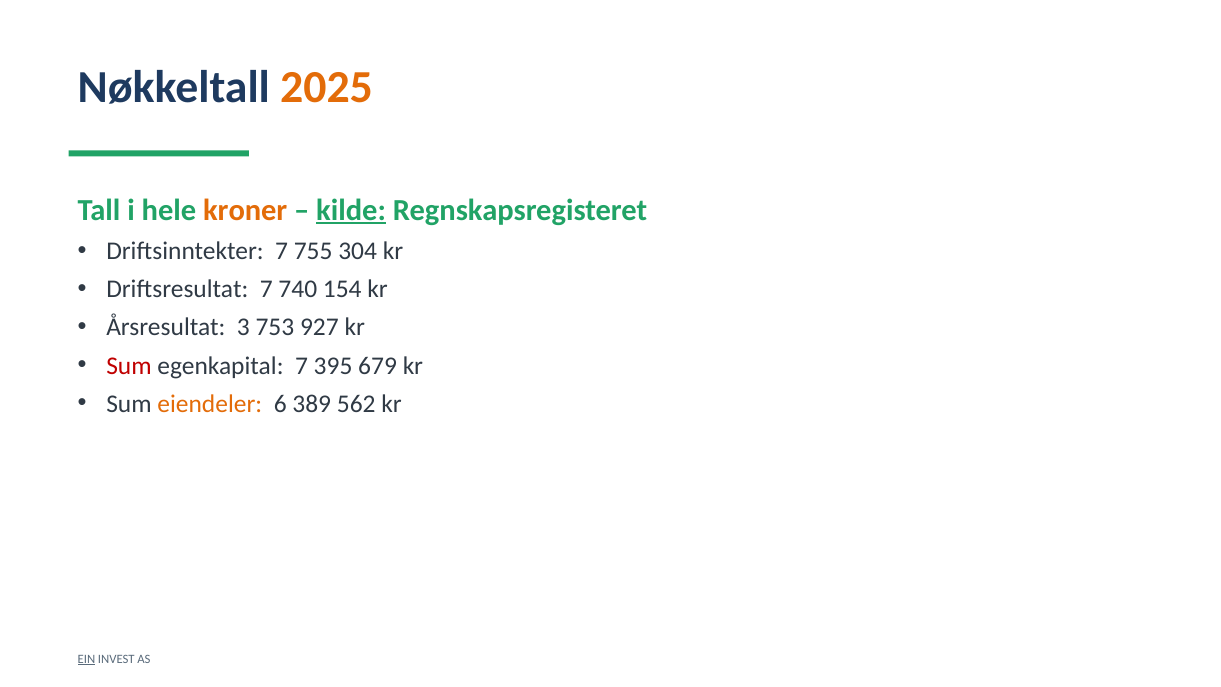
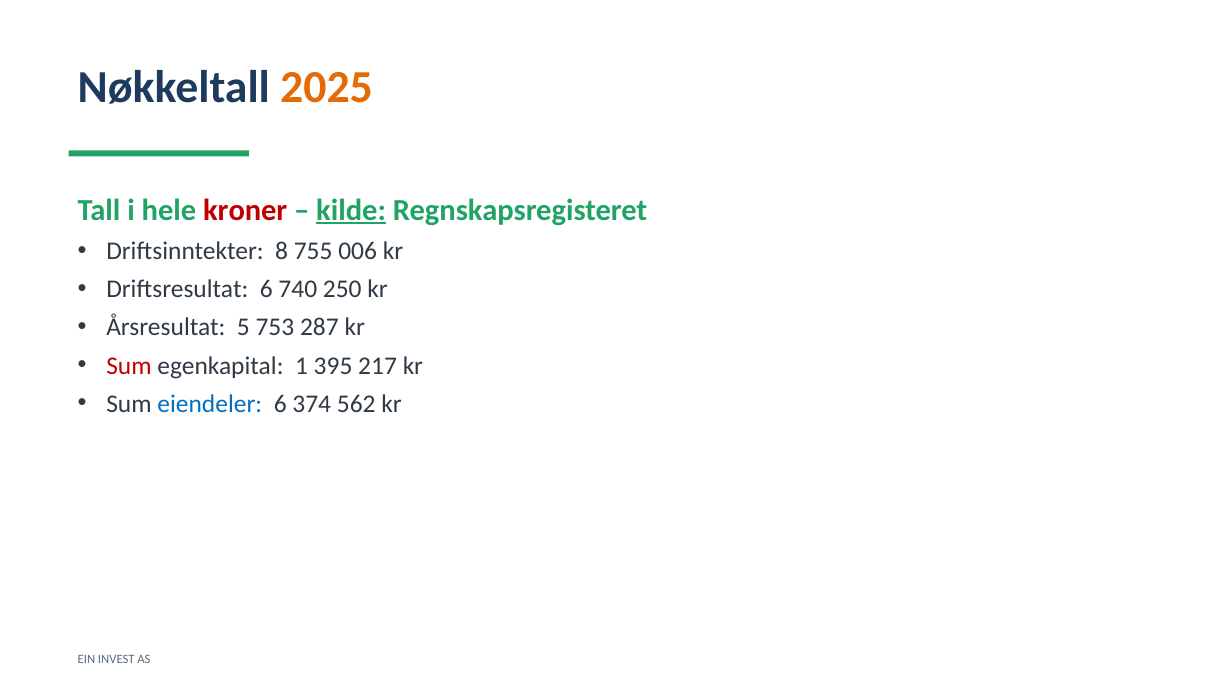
kroner colour: orange -> red
Driftsinntekter 7: 7 -> 8
304: 304 -> 006
Driftsresultat 7: 7 -> 6
154: 154 -> 250
3: 3 -> 5
927: 927 -> 287
egenkapital 7: 7 -> 1
679: 679 -> 217
eiendeler colour: orange -> blue
389: 389 -> 374
EIN underline: present -> none
